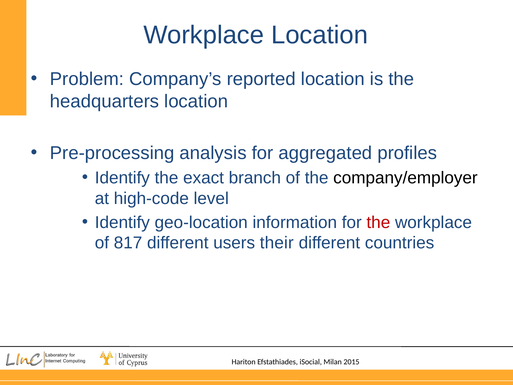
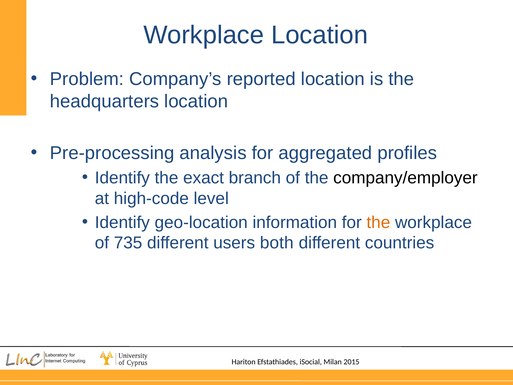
the at (378, 222) colour: red -> orange
817: 817 -> 735
their: their -> both
